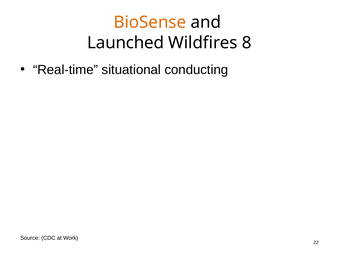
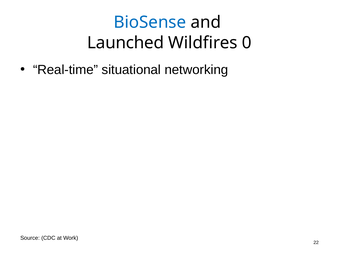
BioSense colour: orange -> blue
8: 8 -> 0
conducting: conducting -> networking
